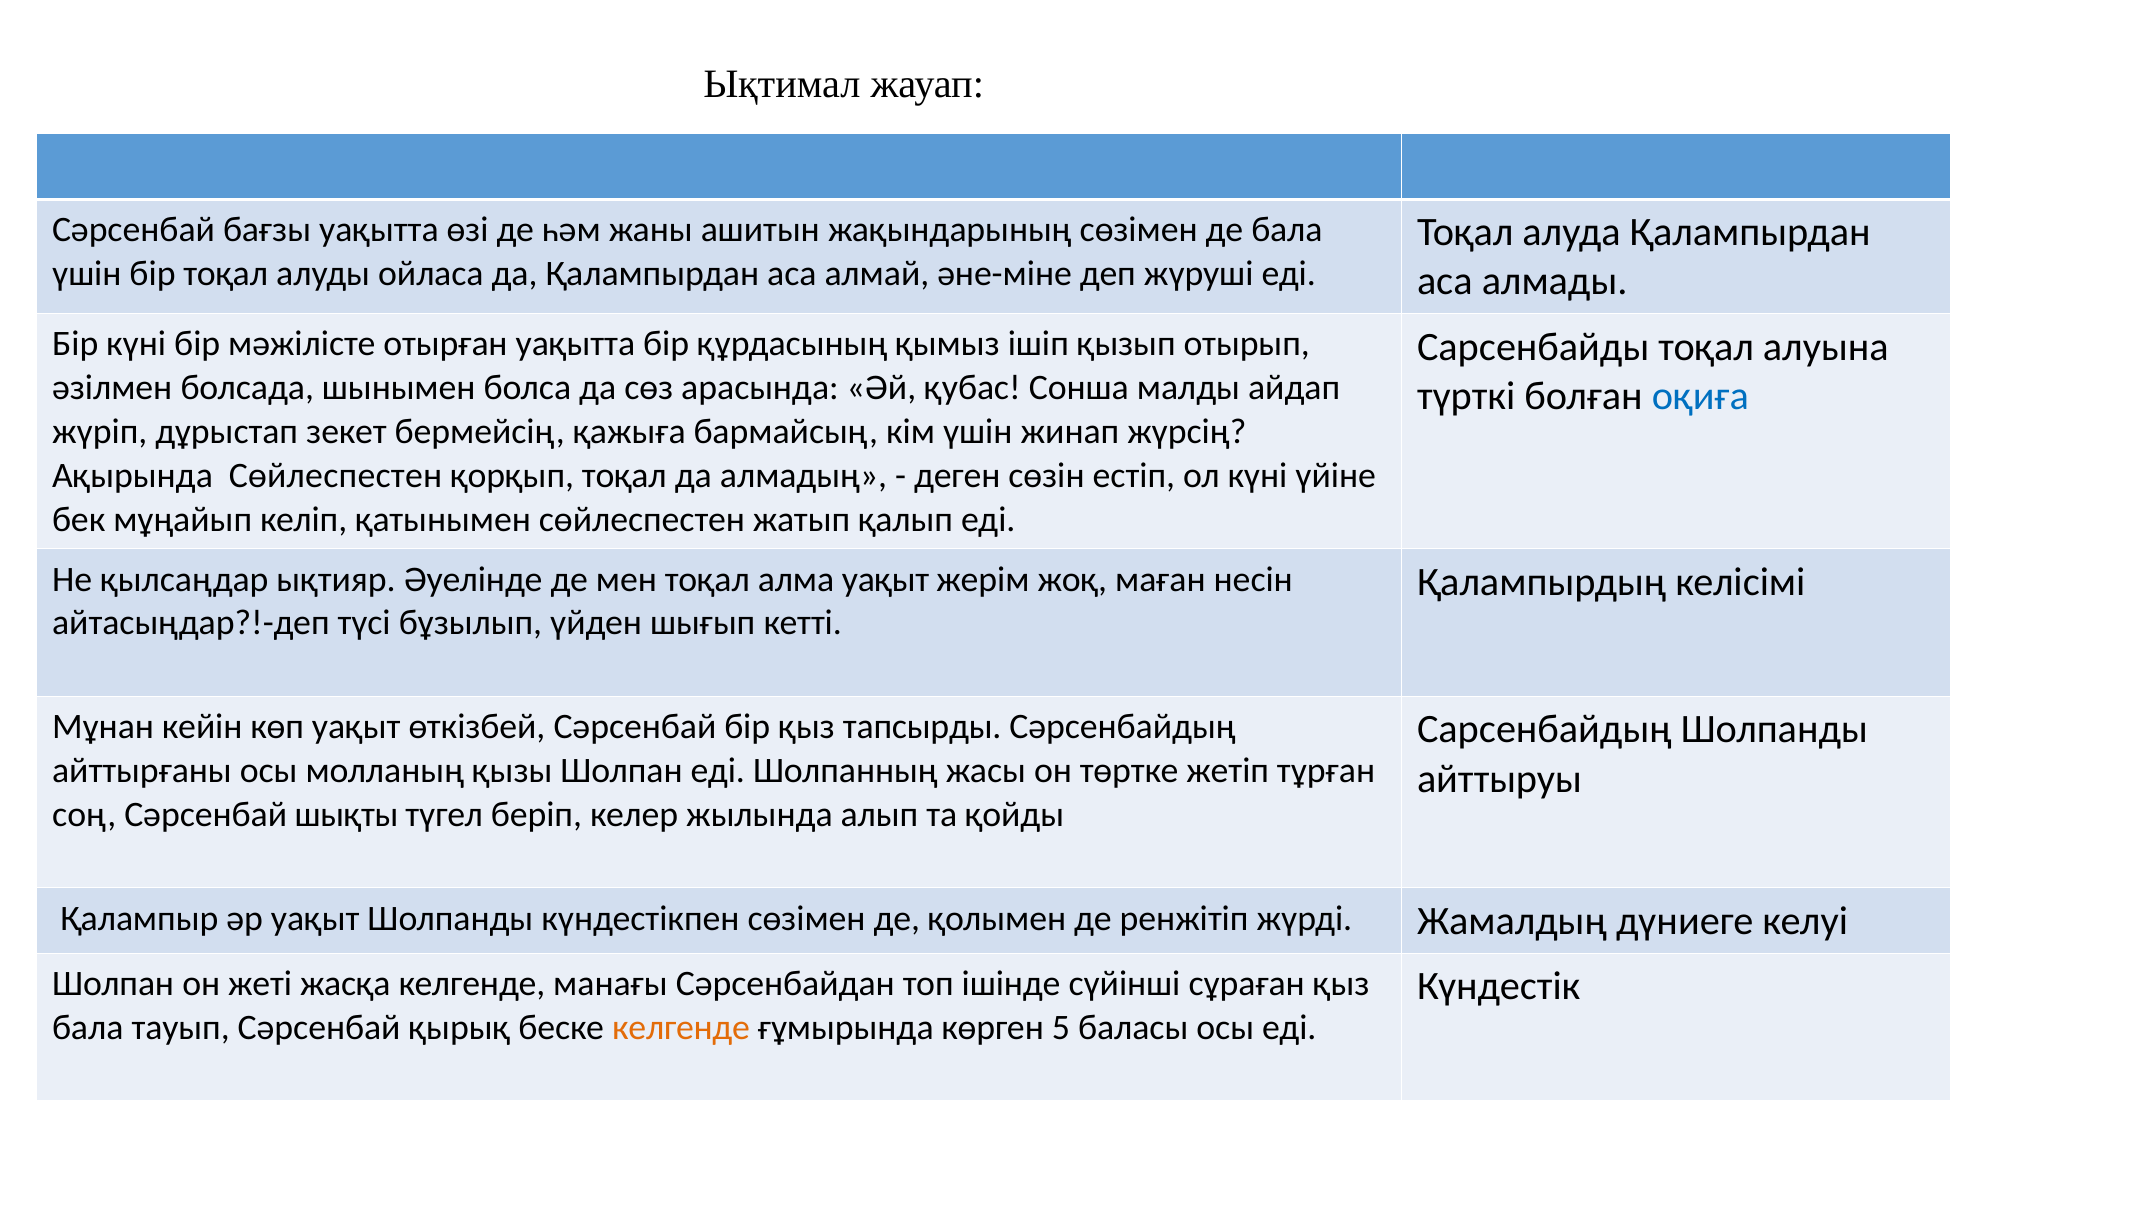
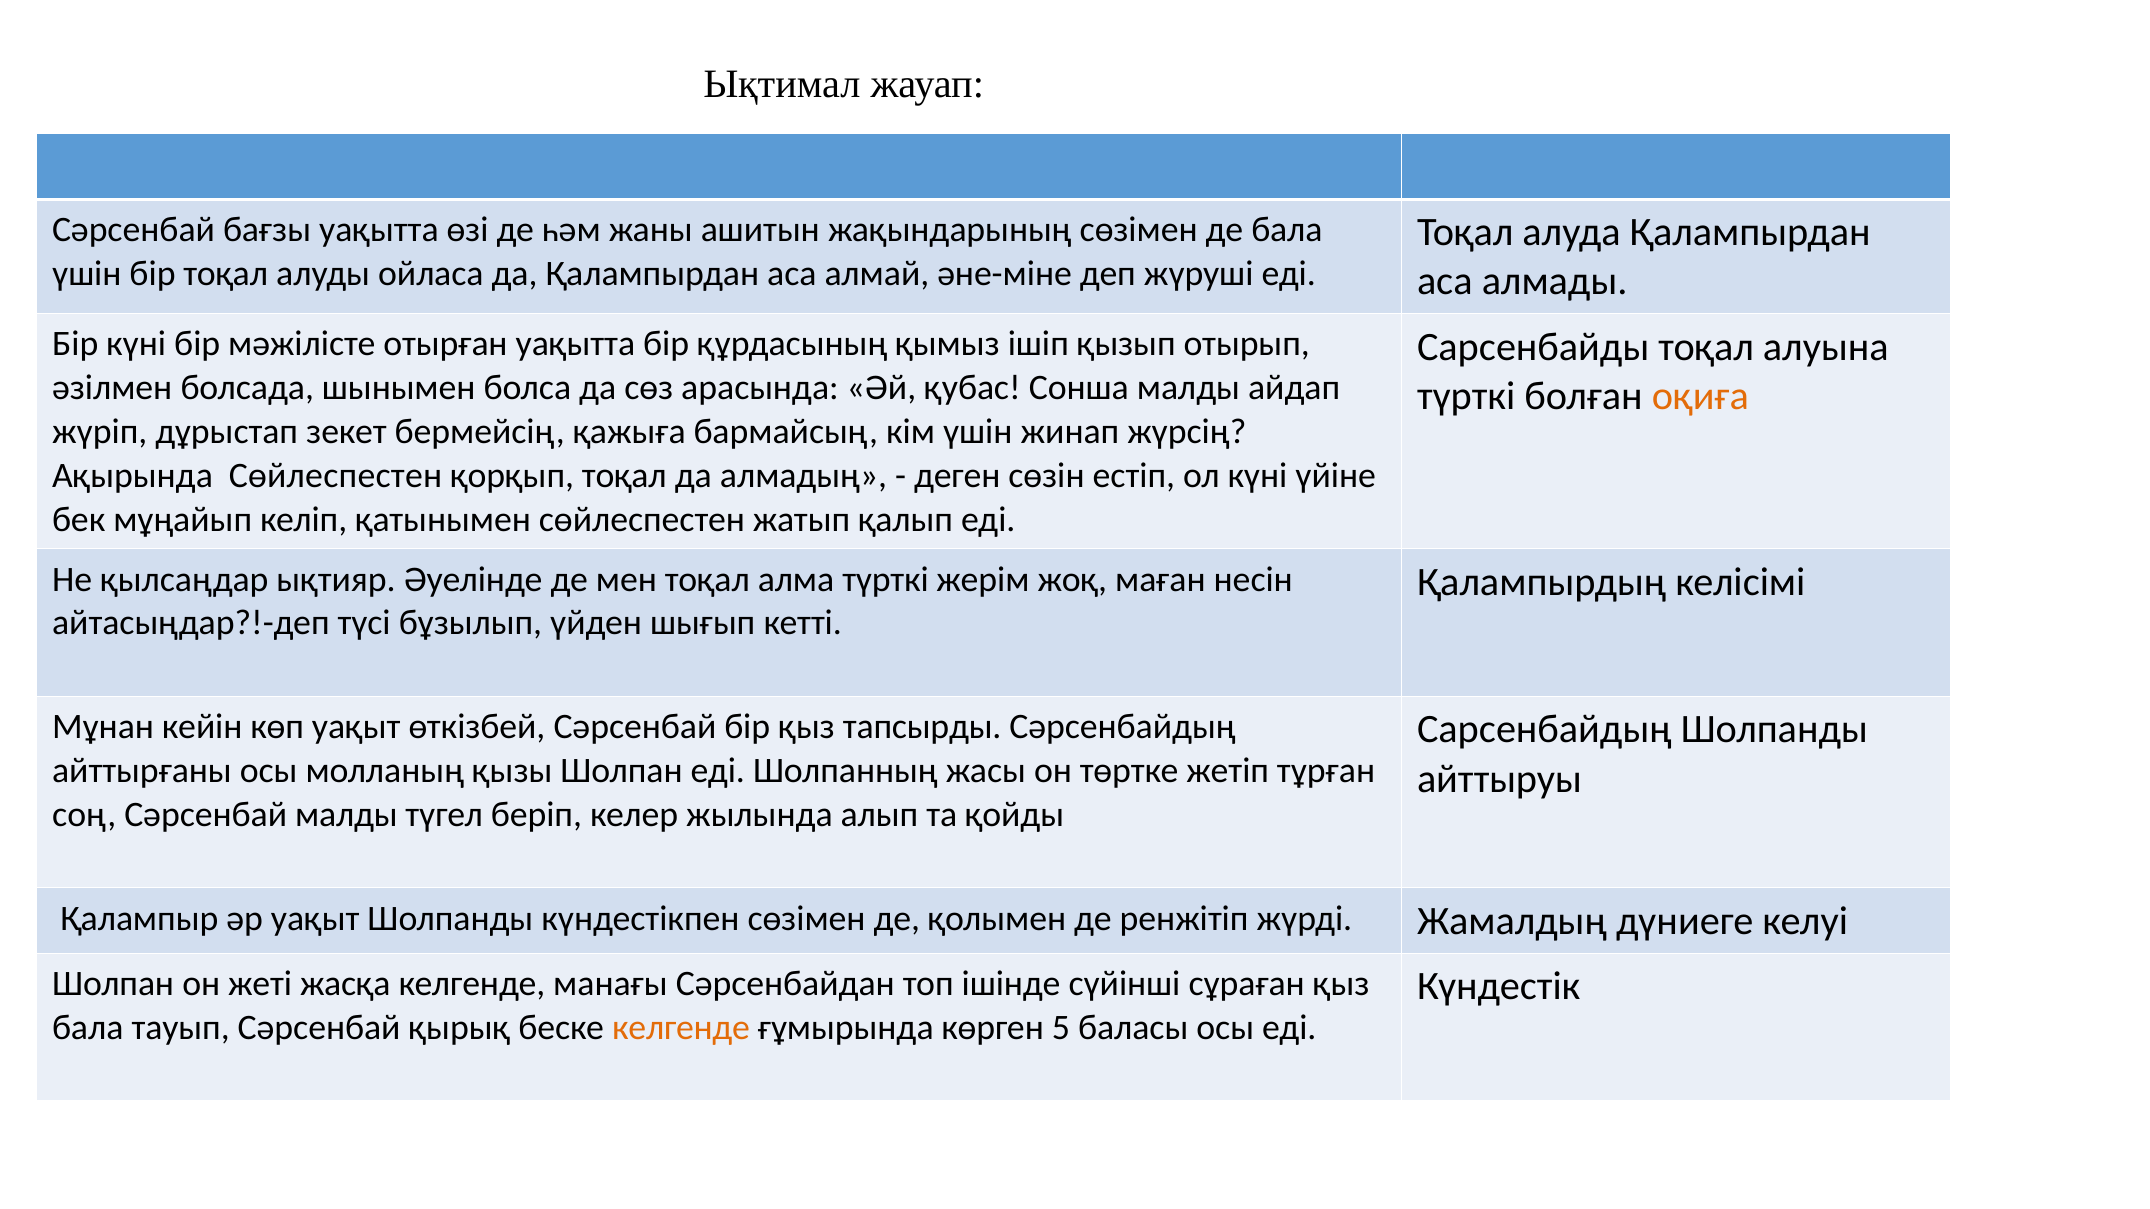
оқиға colour: blue -> orange
алма уақыт: уақыт -> түрткі
Сәрсенбай шықты: шықты -> малды
